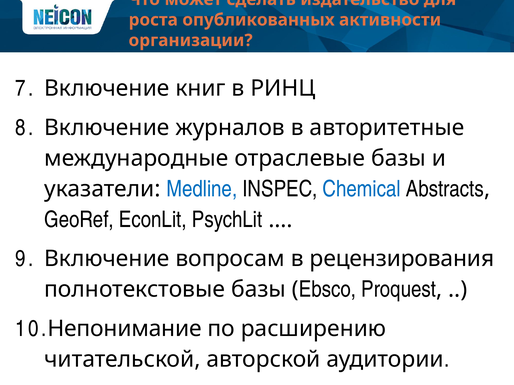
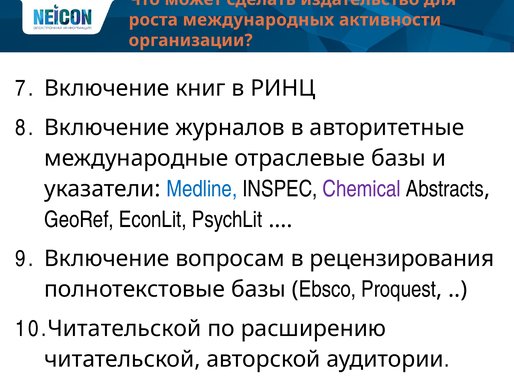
опубликованных: опубликованных -> международных
Chemical colour: blue -> purple
Непонимание at (125, 329): Непонимание -> Читательской
